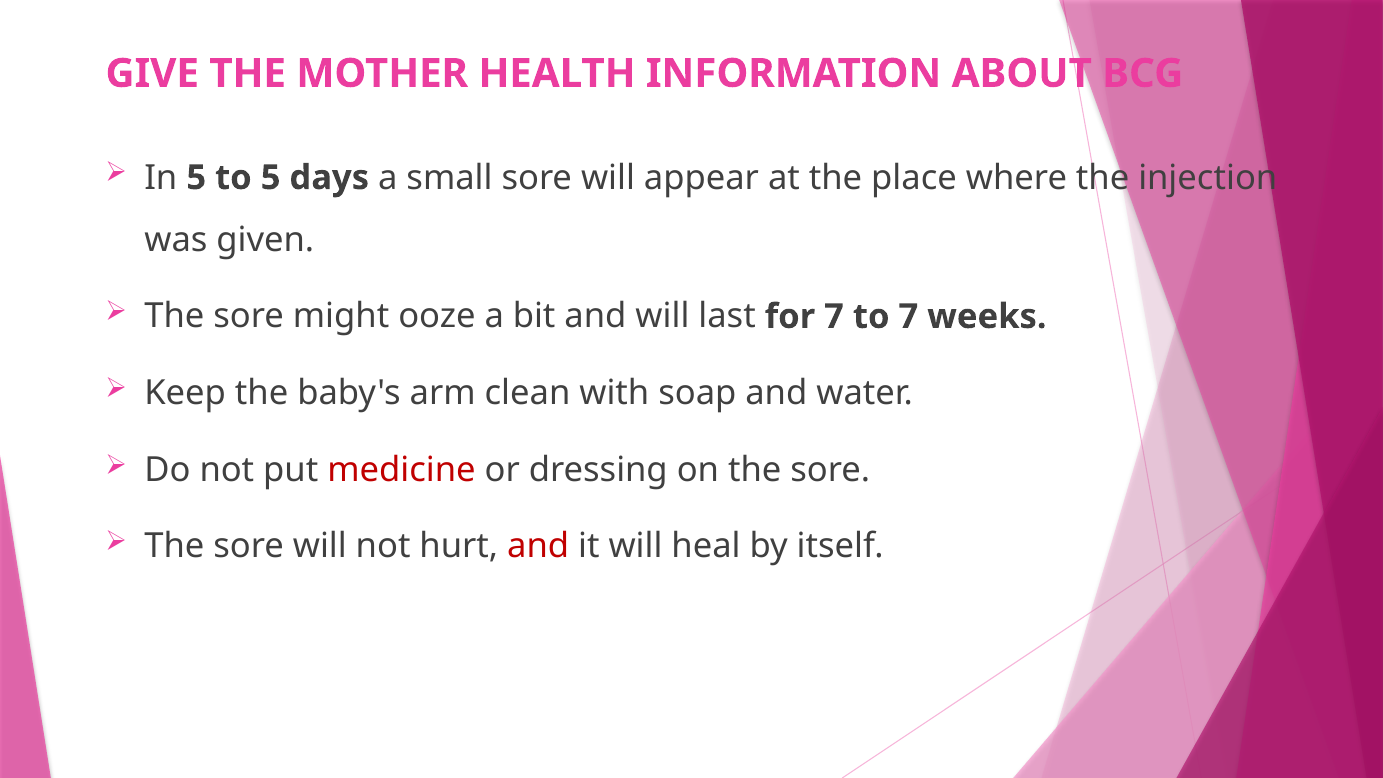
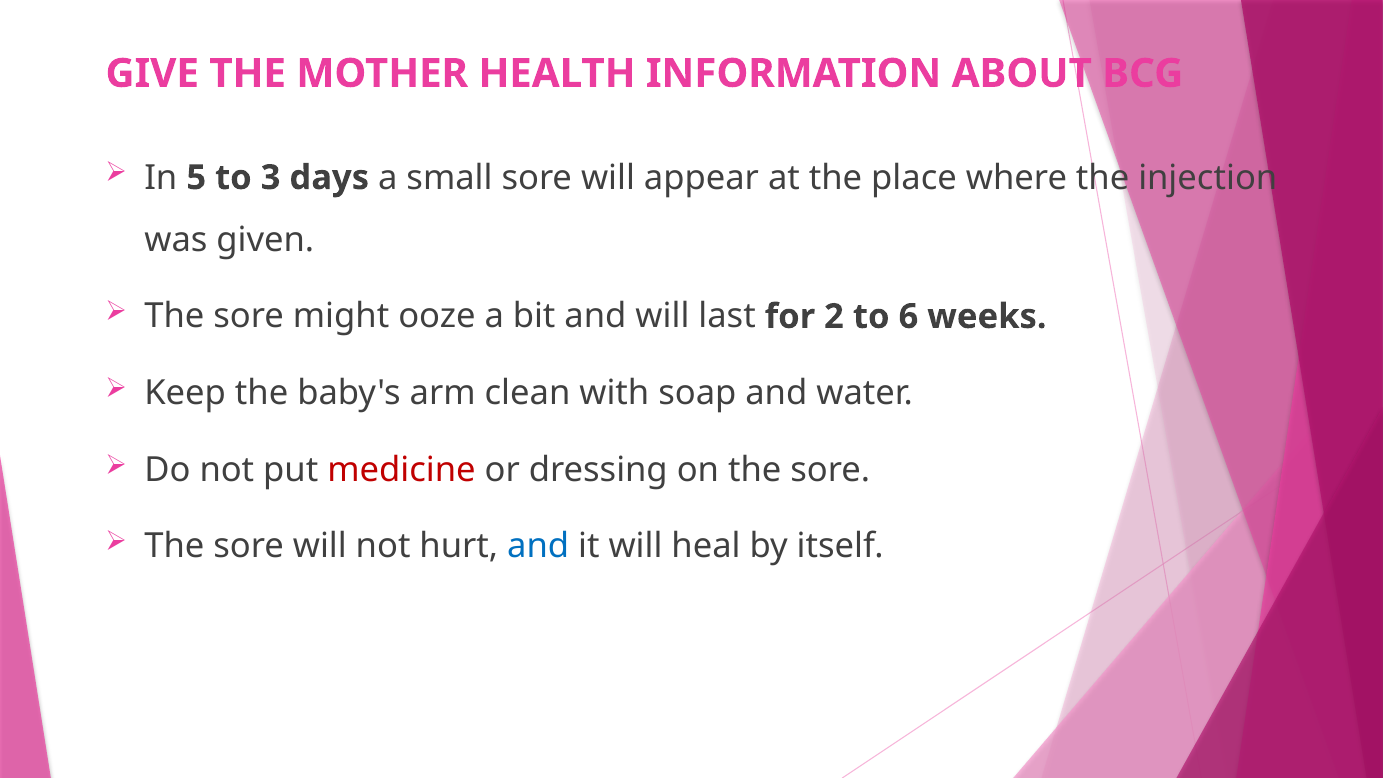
to 5: 5 -> 3
for 7: 7 -> 2
to 7: 7 -> 6
and at (538, 546) colour: red -> blue
